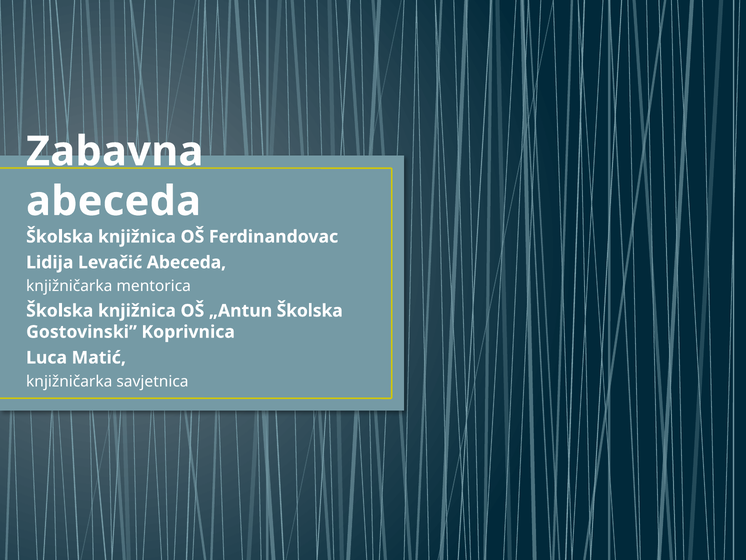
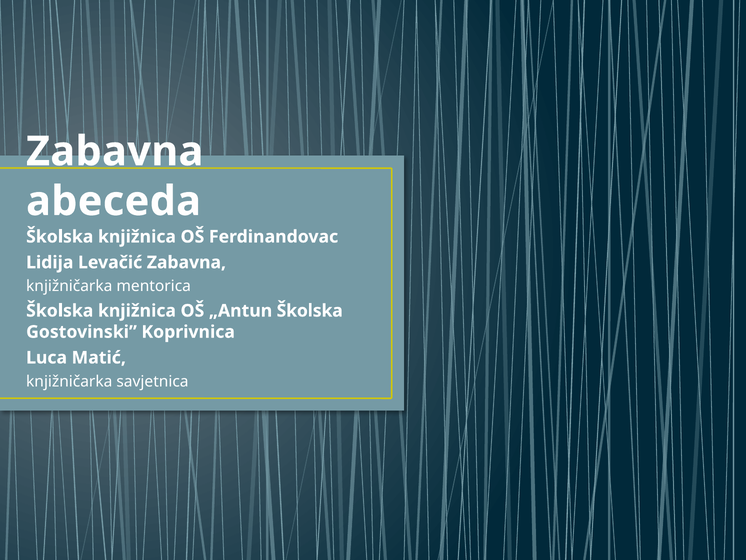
Levačić Abeceda: Abeceda -> Zabavna
